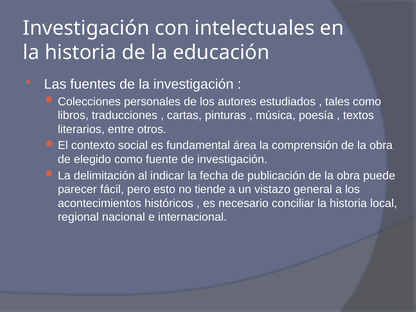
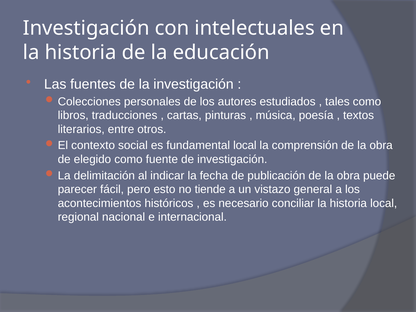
fundamental área: área -> local
